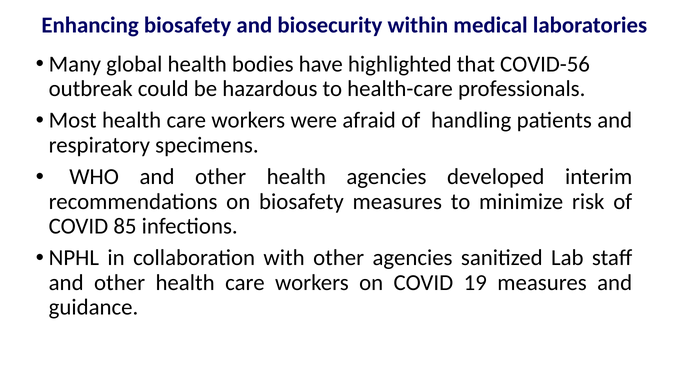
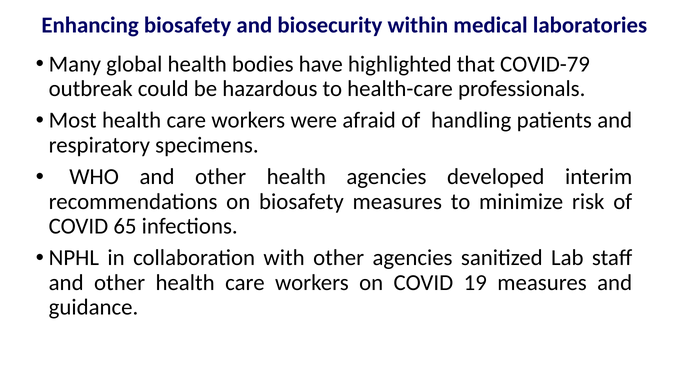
COVID-56: COVID-56 -> COVID-79
85: 85 -> 65
